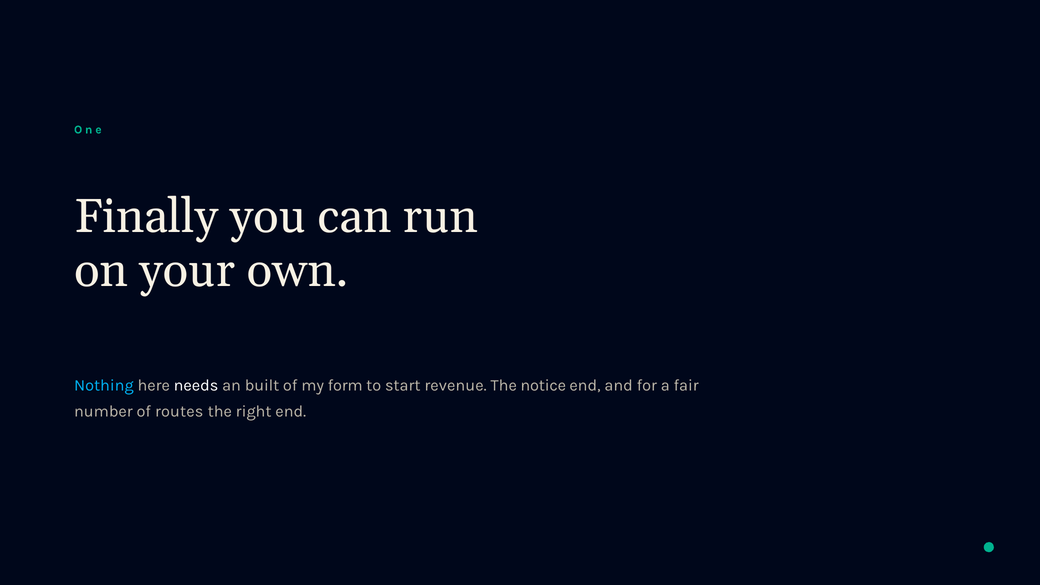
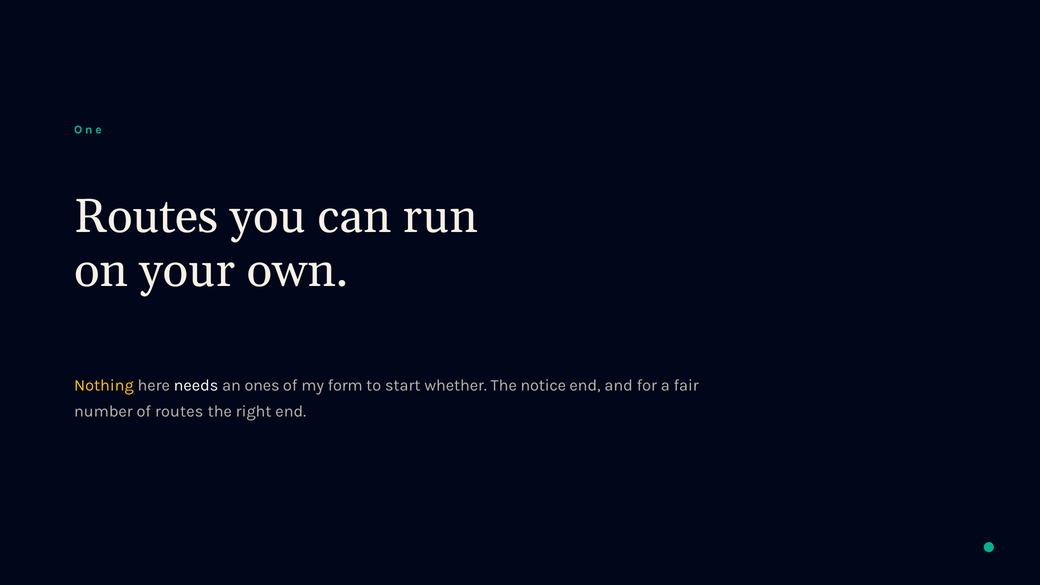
Finally at (146, 217): Finally -> Routes
Nothing colour: light blue -> yellow
built: built -> ones
revenue: revenue -> whether
